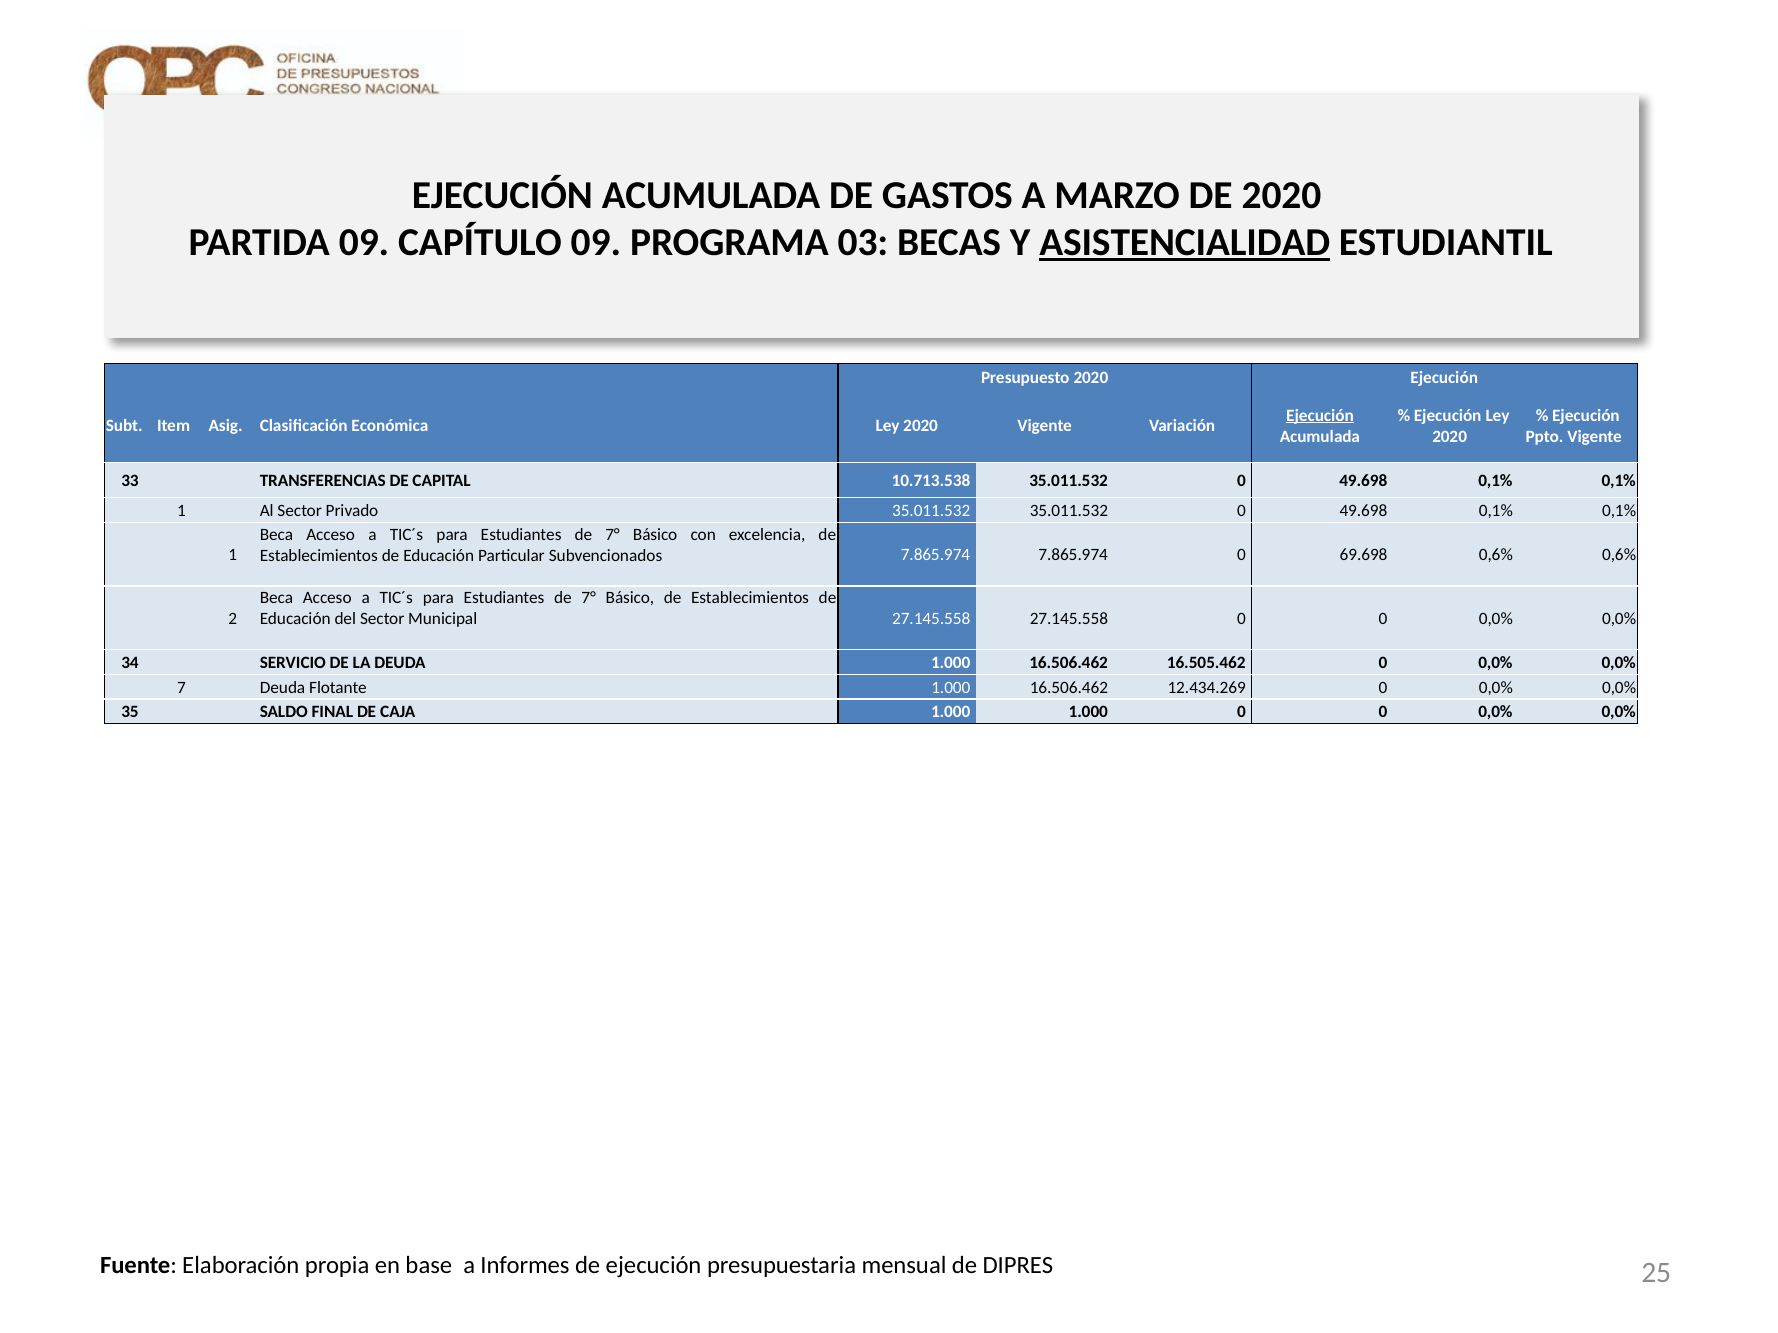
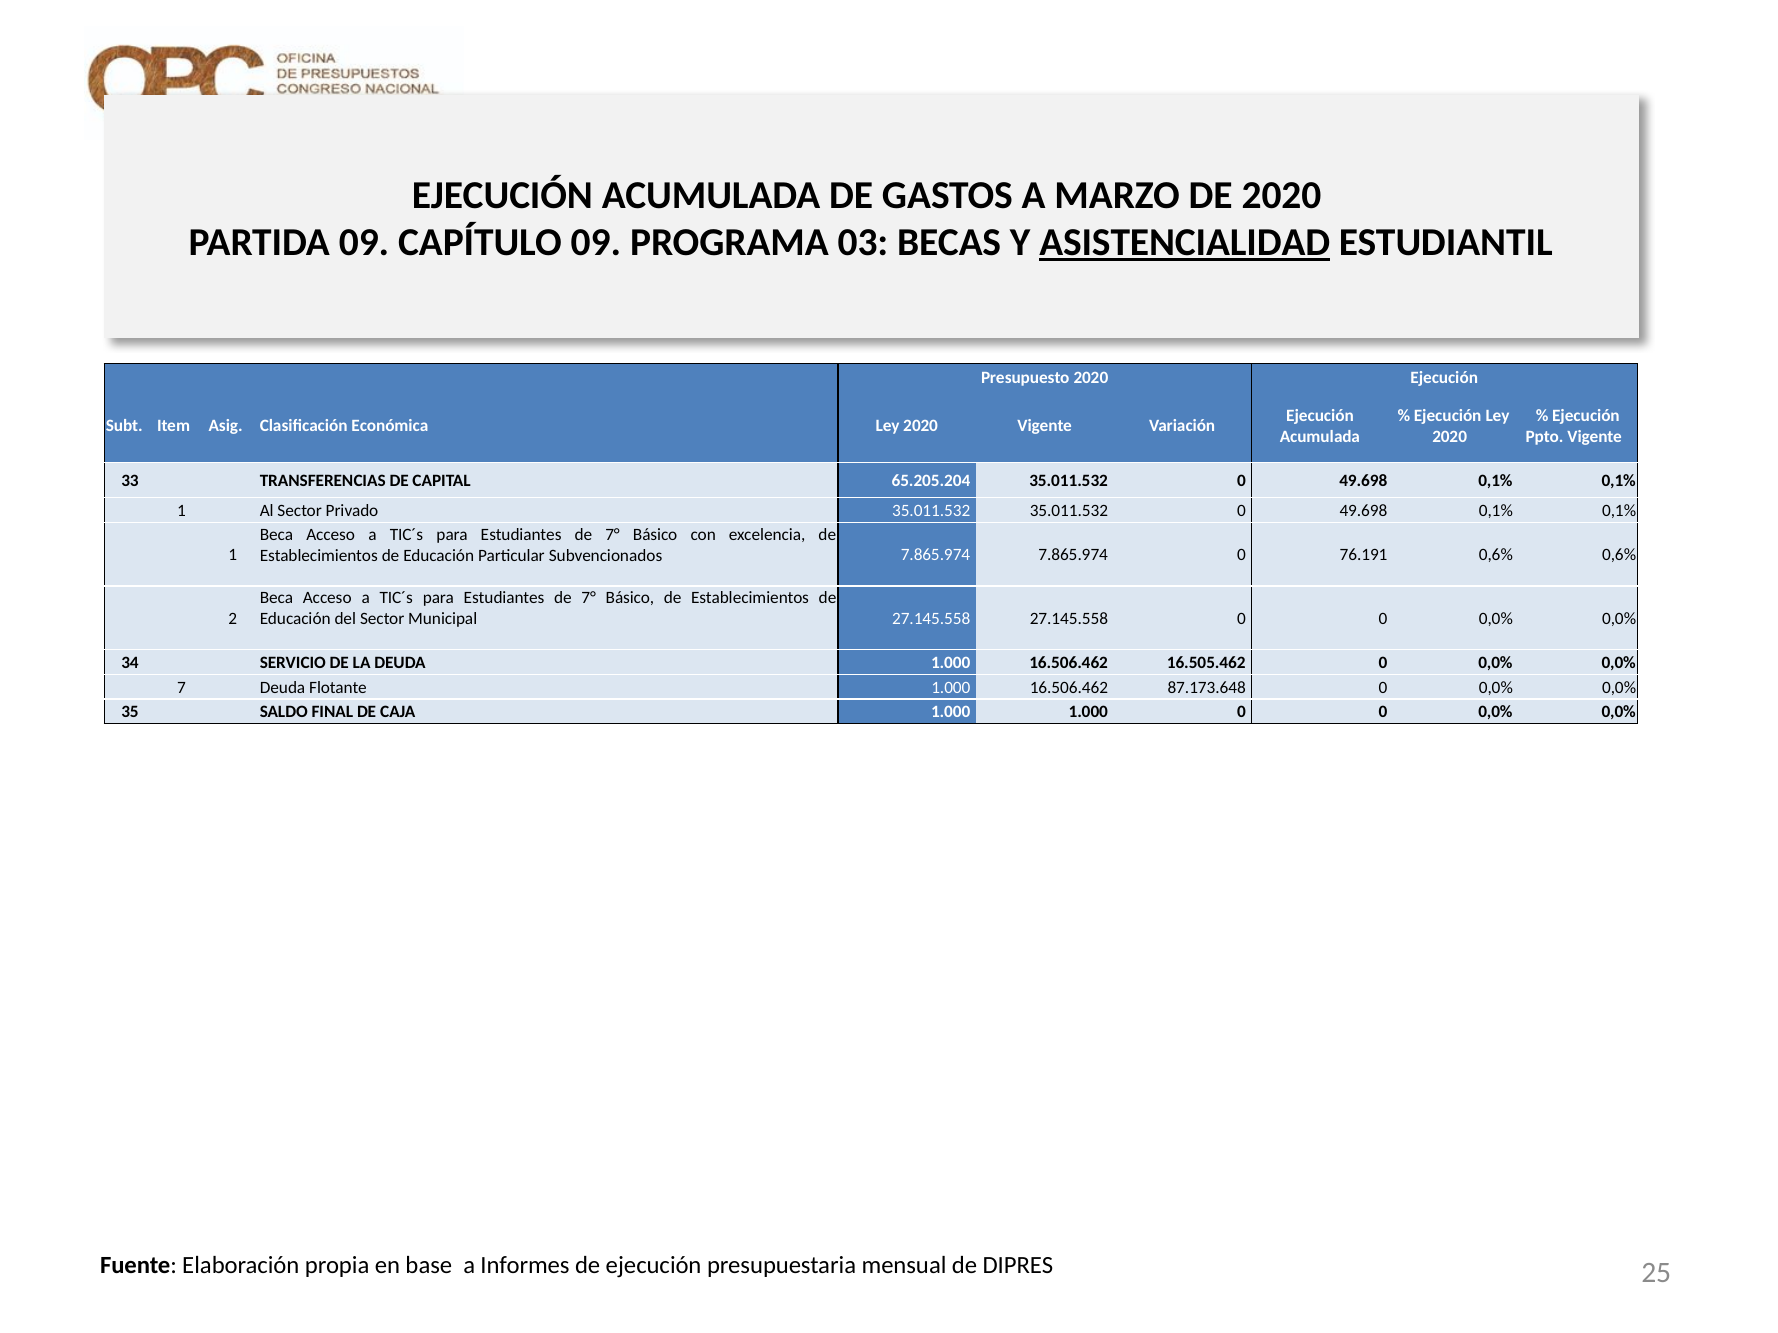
Ejecución at (1320, 416) underline: present -> none
10.713.538: 10.713.538 -> 65.205.204
69.698: 69.698 -> 76.191
12.434.269: 12.434.269 -> 87.173.648
